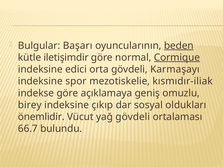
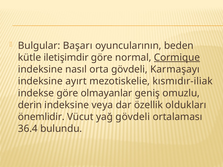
beden underline: present -> none
edici: edici -> nasıl
spor: spor -> ayırt
açıklamaya: açıklamaya -> olmayanlar
birey: birey -> derin
çıkıp: çıkıp -> veya
sosyal: sosyal -> özellik
66.7: 66.7 -> 36.4
